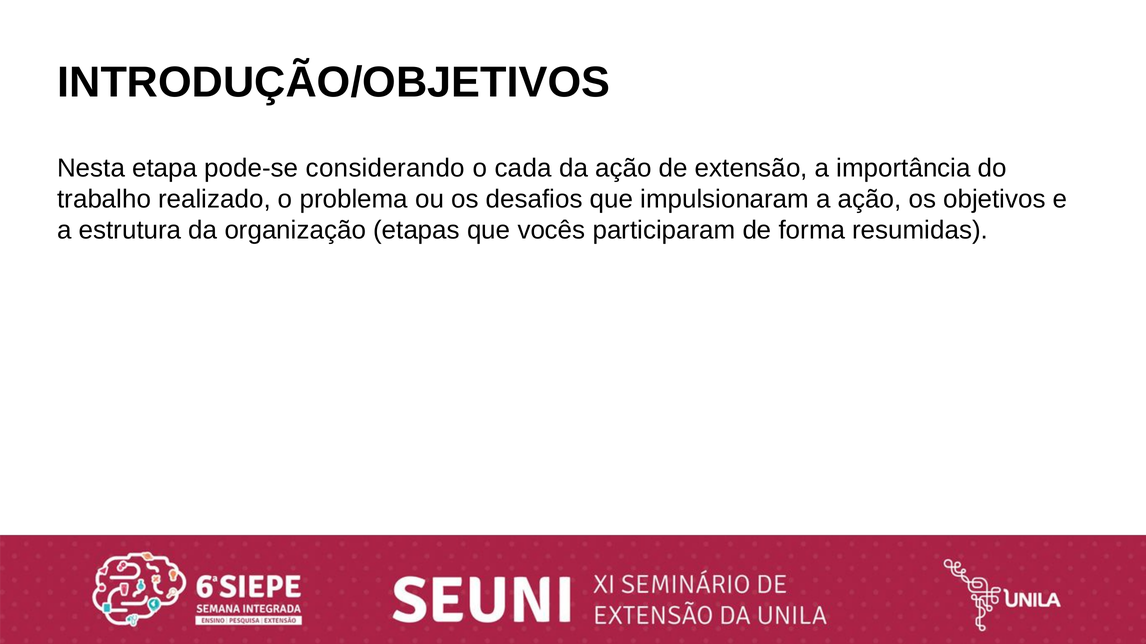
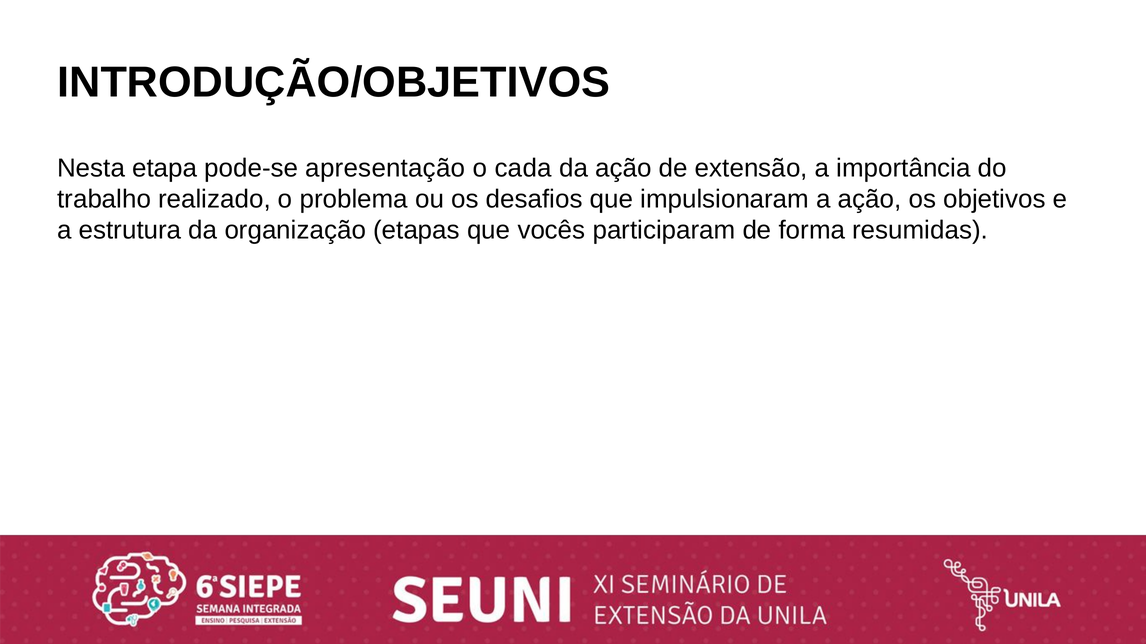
considerando: considerando -> apresentação
